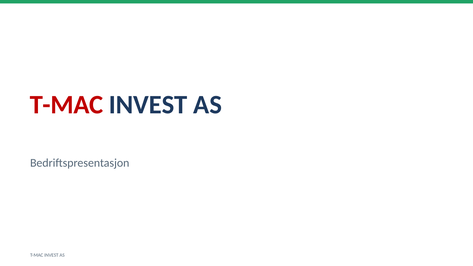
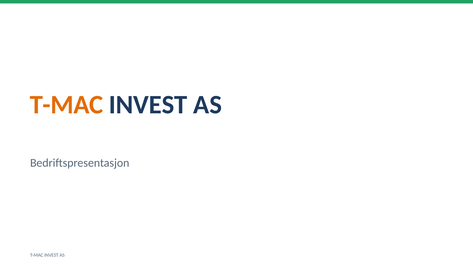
T-MAC at (67, 105) colour: red -> orange
